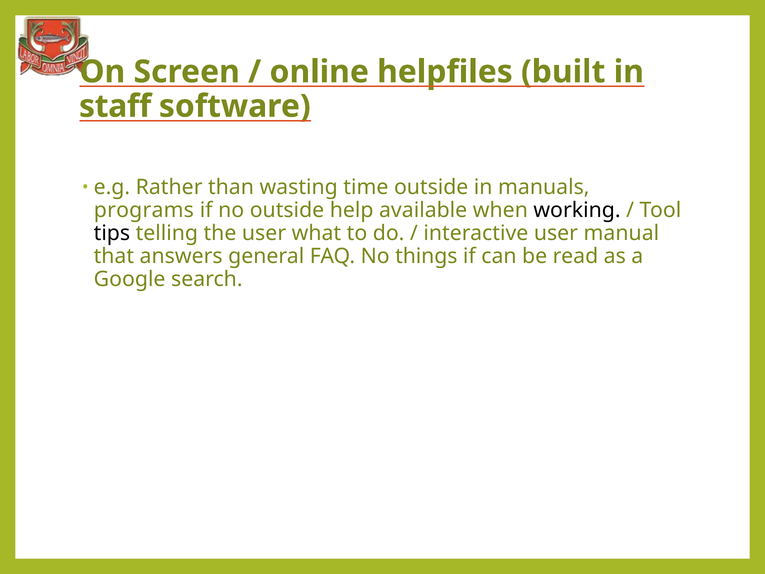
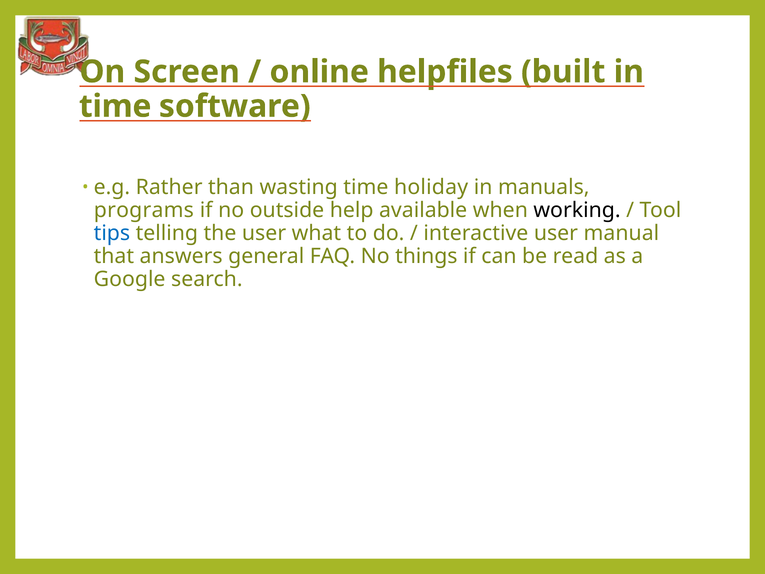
staff at (115, 106): staff -> time
time outside: outside -> holiday
tips colour: black -> blue
